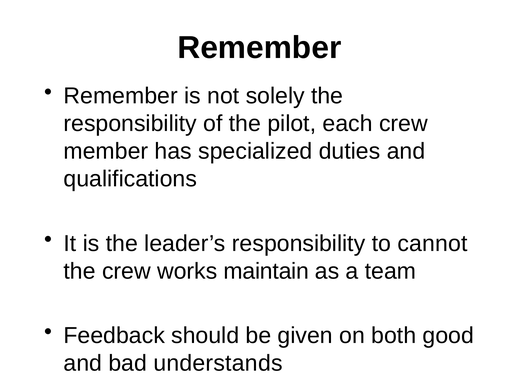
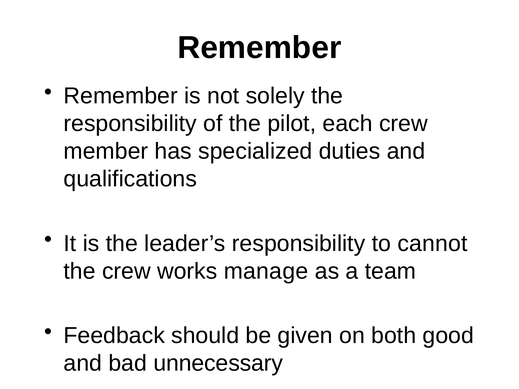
maintain: maintain -> manage
understands: understands -> unnecessary
